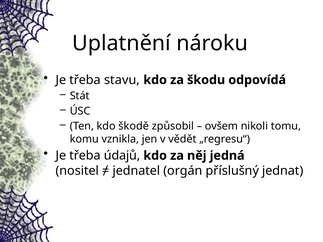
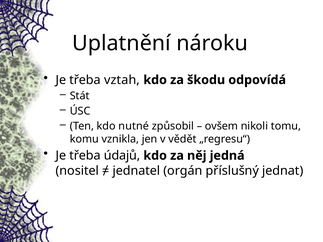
stavu: stavu -> vztah
škodě: škodě -> nutné
